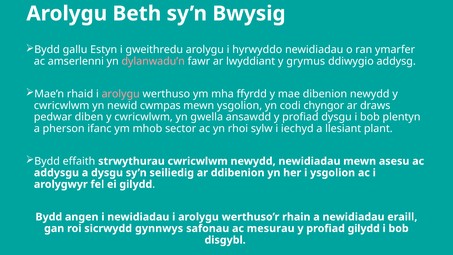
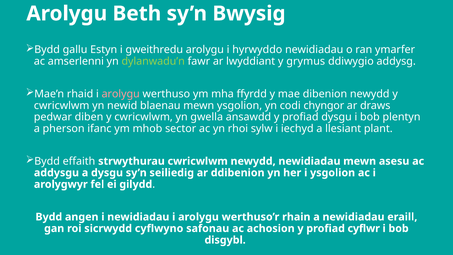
dylanwadu’n colour: pink -> light green
cwmpas: cwmpas -> blaenau
gynnwys: gynnwys -> cyflwyno
mesurau: mesurau -> achosion
profiad gilydd: gilydd -> cyflwr
